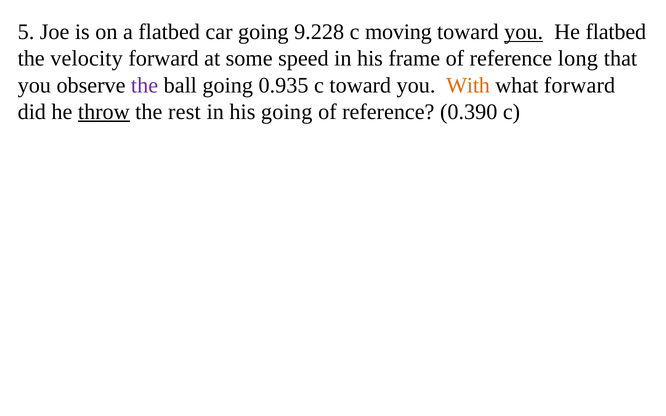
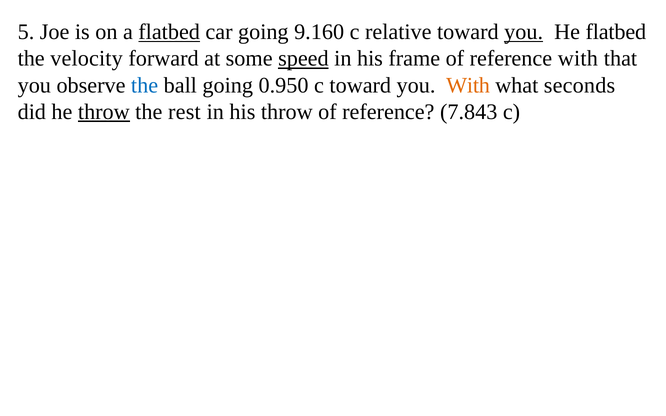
flatbed at (169, 32) underline: none -> present
9.228: 9.228 -> 9.160
moving: moving -> relative
speed underline: none -> present
reference long: long -> with
the at (145, 85) colour: purple -> blue
0.935: 0.935 -> 0.950
what forward: forward -> seconds
his going: going -> throw
0.390: 0.390 -> 7.843
